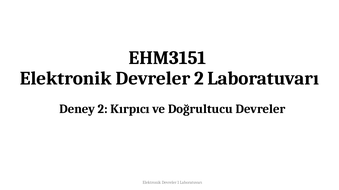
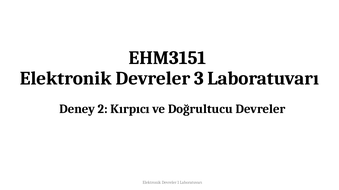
Devreler 2: 2 -> 3
